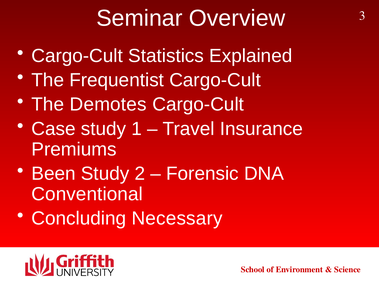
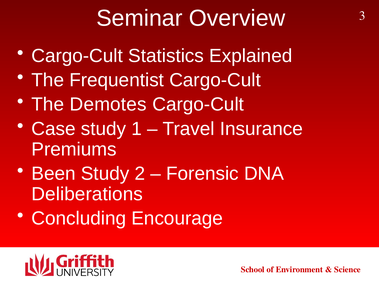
Conventional: Conventional -> Deliberations
Necessary: Necessary -> Encourage
